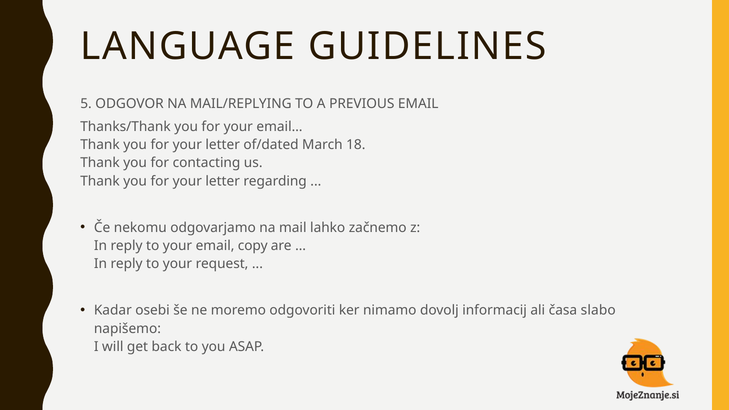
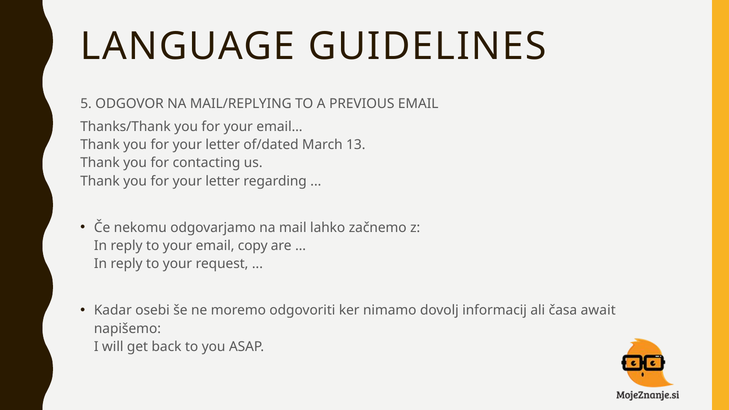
18: 18 -> 13
slabo: slabo -> await
